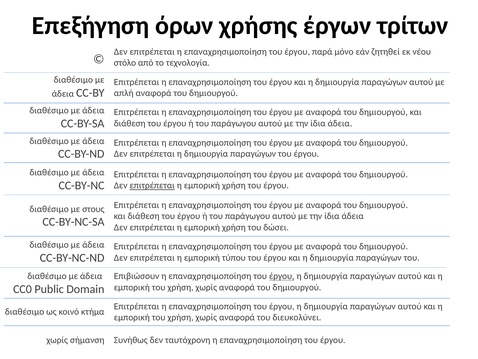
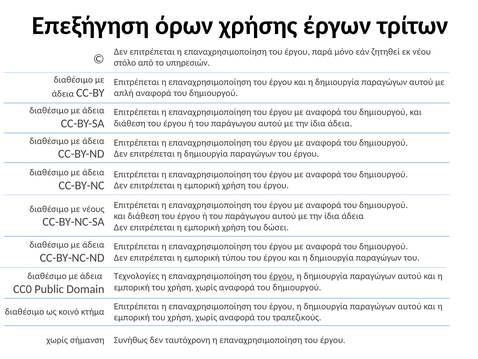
τεχνολογία: τεχνολογία -> υπηρεσιών
επιτρέπεται at (152, 185) underline: present -> none
στους: στους -> νέους
Επιβιώσουν: Επιβιώσουν -> Τεχνολογίες
διευκολύνει: διευκολύνει -> τραπεζικούς
